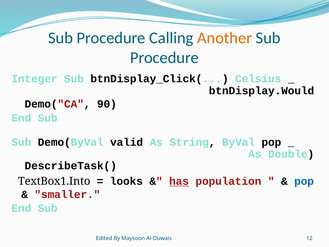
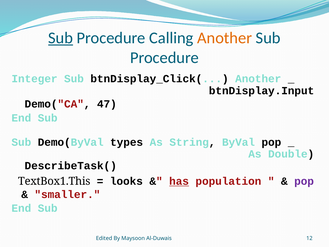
Sub at (61, 38) underline: none -> present
btnDisplay_Click( Celsius: Celsius -> Another
btnDisplay.Would: btnDisplay.Would -> btnDisplay.Input
90: 90 -> 47
valid: valid -> types
TextBox1.Into: TextBox1.Into -> TextBox1.This
pop at (304, 181) colour: blue -> purple
